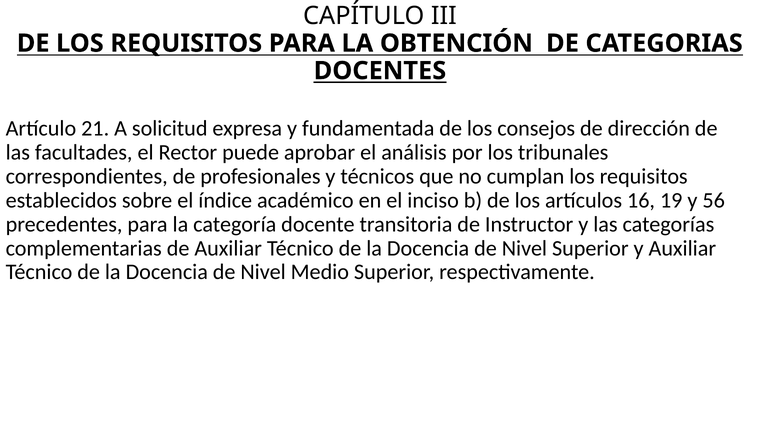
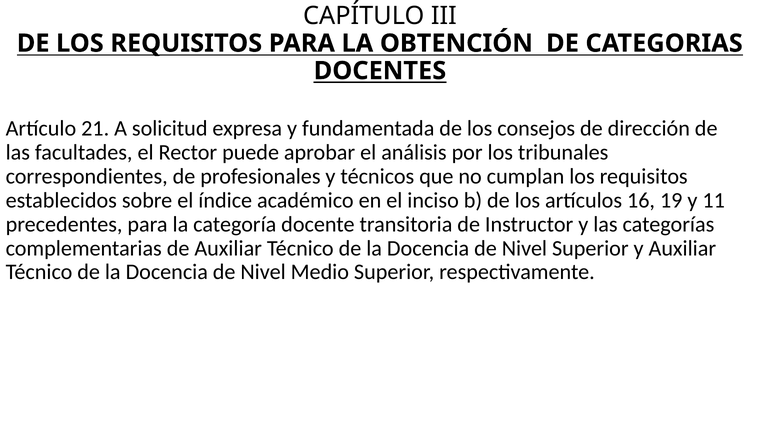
56: 56 -> 11
